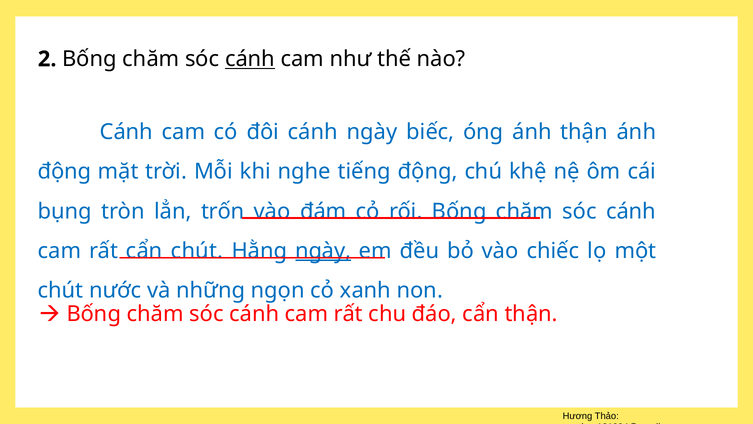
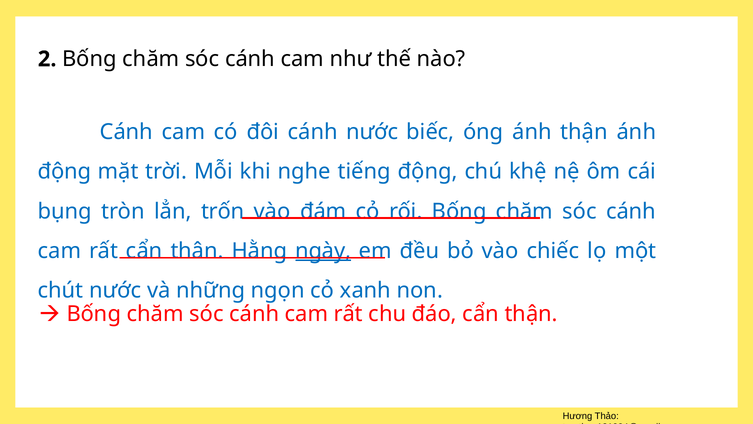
cánh at (250, 59) underline: present -> none
cánh ngày: ngày -> nước
cẩn chút: chút -> thân
